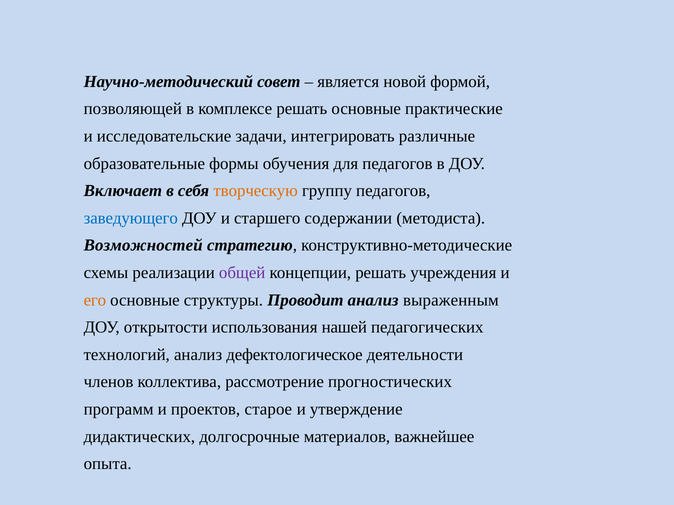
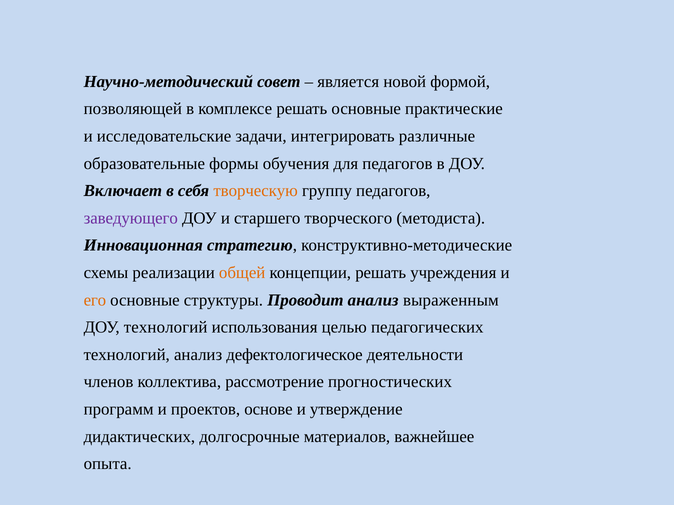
заведующего colour: blue -> purple
содержании: содержании -> творческого
Возможностей: Возможностей -> Инновационная
общей colour: purple -> orange
ДОУ открытости: открытости -> технологий
нашей: нашей -> целью
старое: старое -> основе
